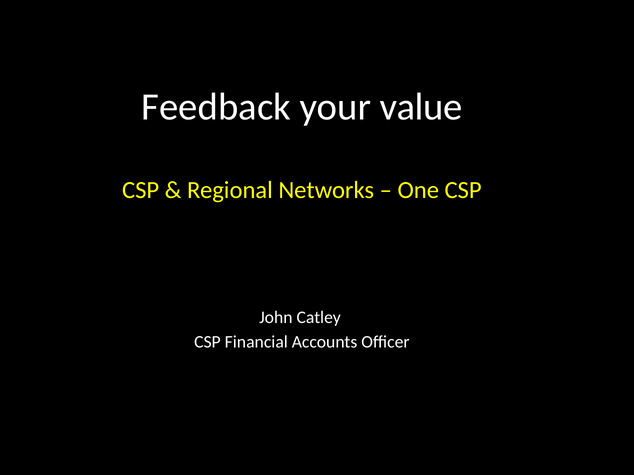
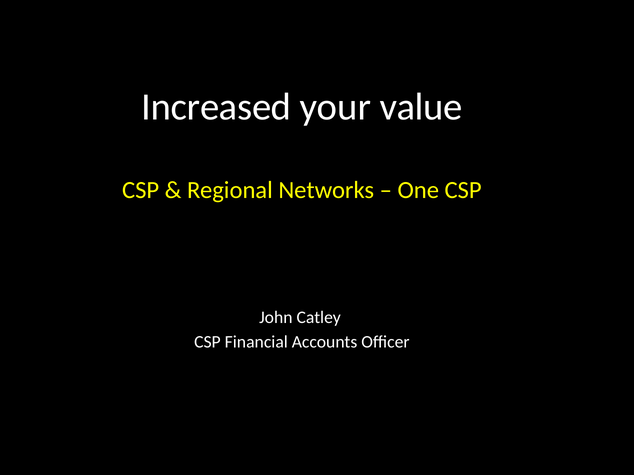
Feedback: Feedback -> Increased
